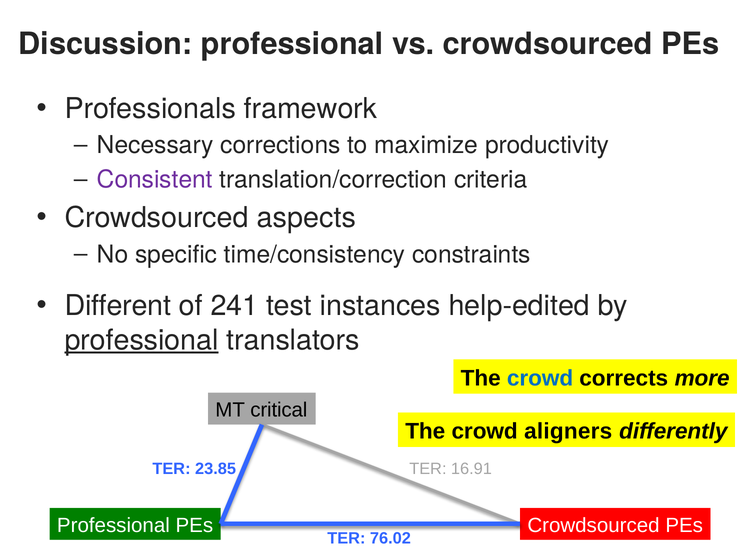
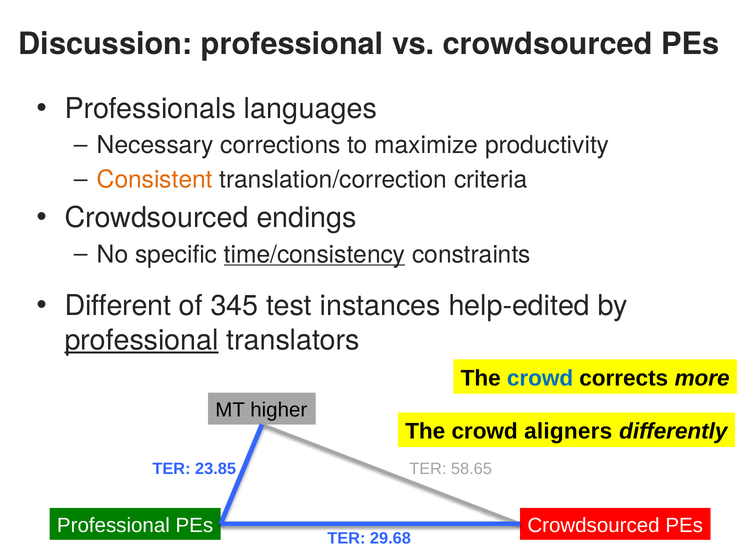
framework: framework -> languages
Consistent colour: purple -> orange
aspects: aspects -> endings
time/consistency underline: none -> present
241: 241 -> 345
critical: critical -> higher
16.91: 16.91 -> 58.65
76.02: 76.02 -> 29.68
